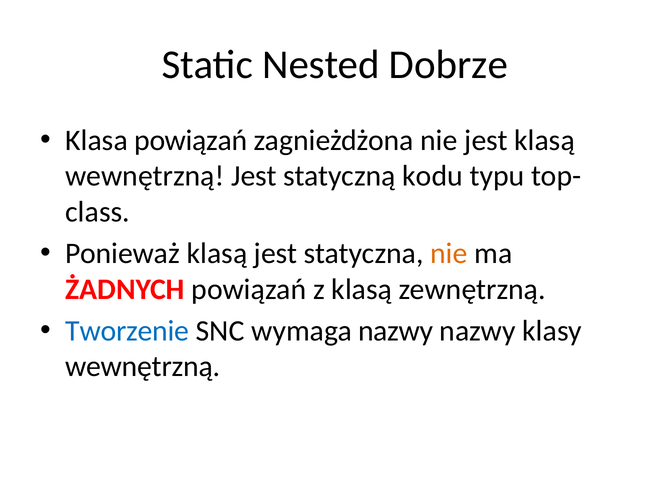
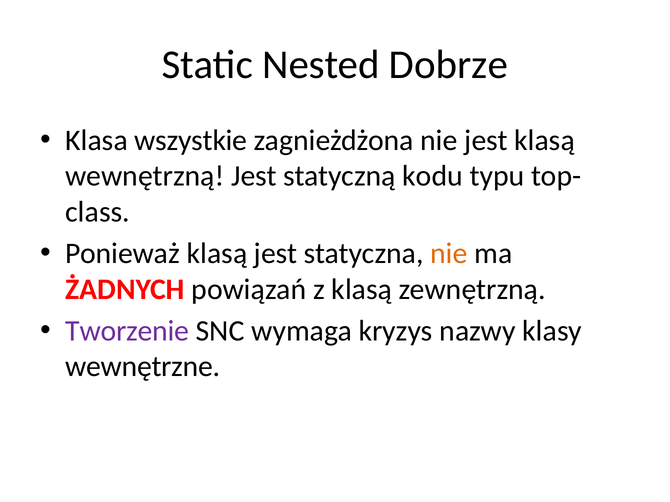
Klasa powiązań: powiązań -> wszystkie
Tworzenie colour: blue -> purple
wymaga nazwy: nazwy -> kryzys
wewnętrzną at (143, 367): wewnętrzną -> wewnętrzne
